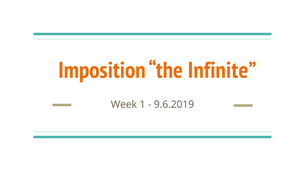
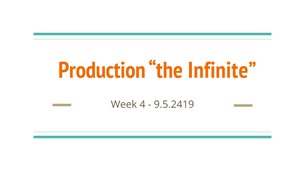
Imposition: Imposition -> Production
1: 1 -> 4
9.6.2019: 9.6.2019 -> 9.5.2419
